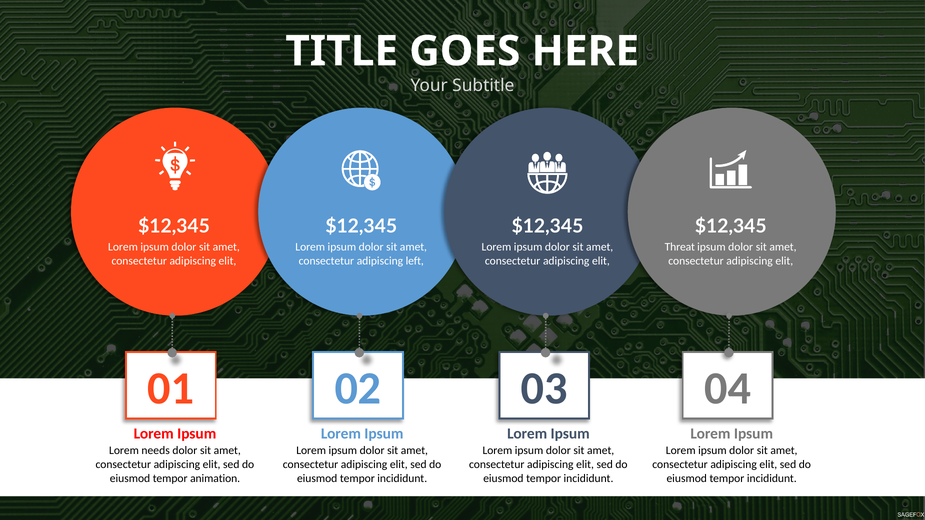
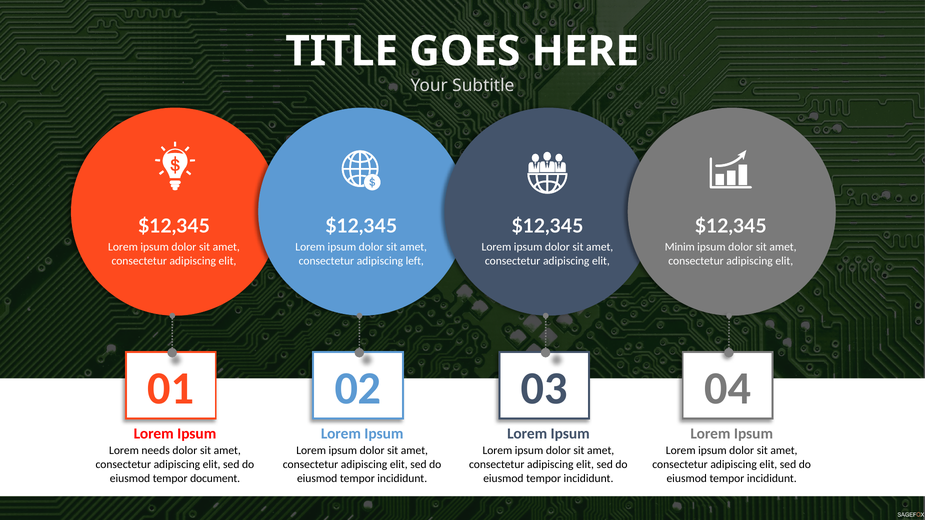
Threat: Threat -> Minim
animation: animation -> document
